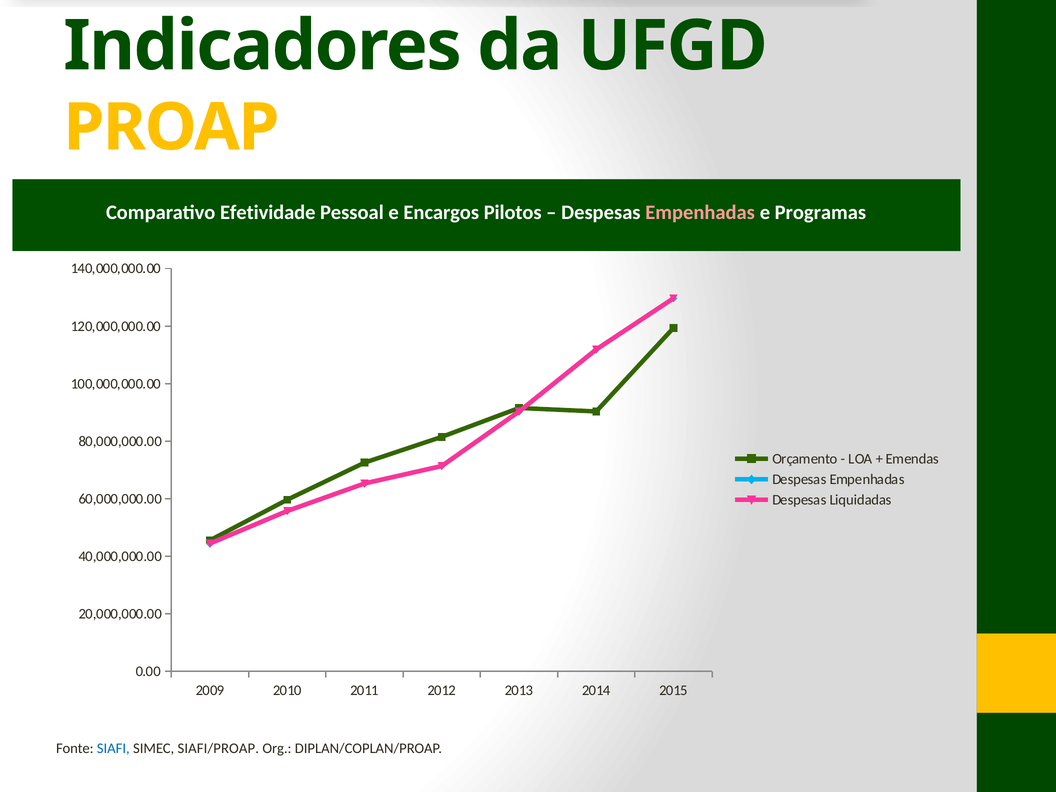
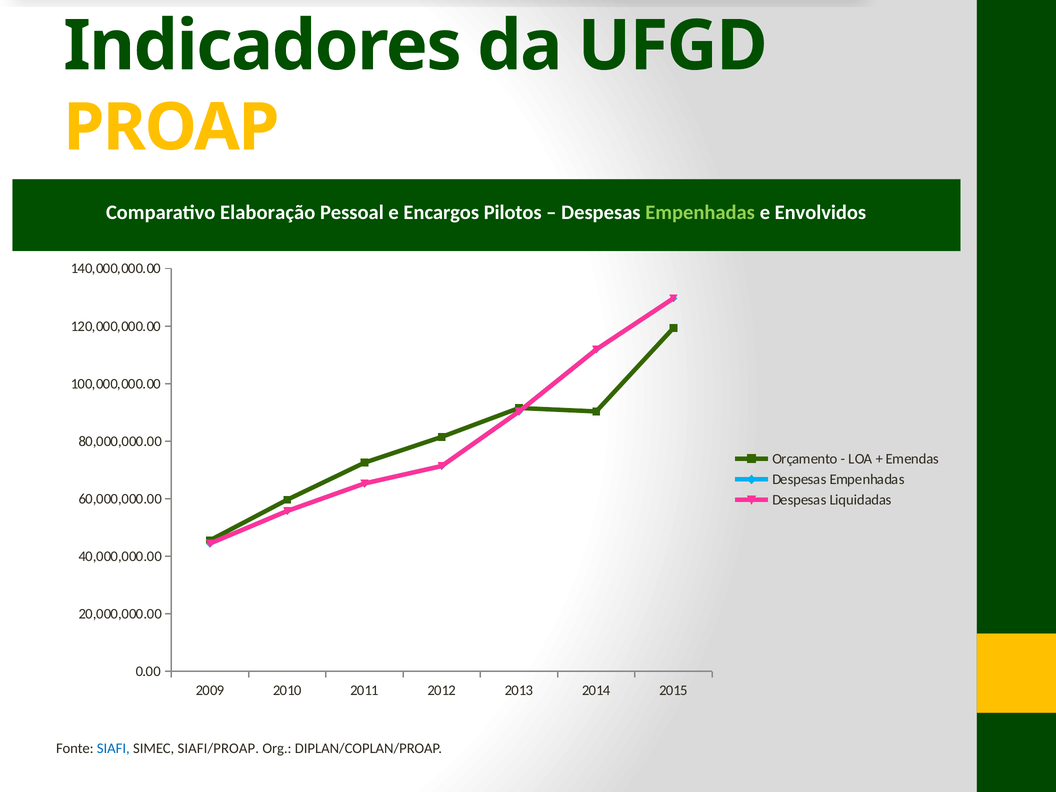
Efetividade: Efetividade -> Elaboração
Empenhadas at (700, 212) colour: pink -> light green
Programas: Programas -> Envolvidos
